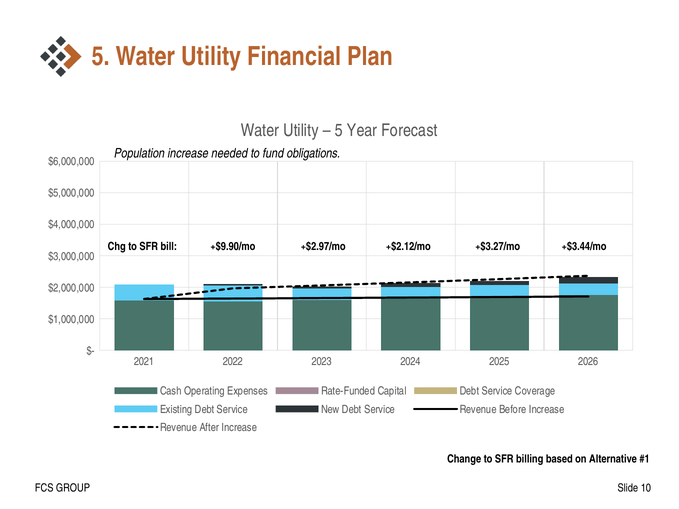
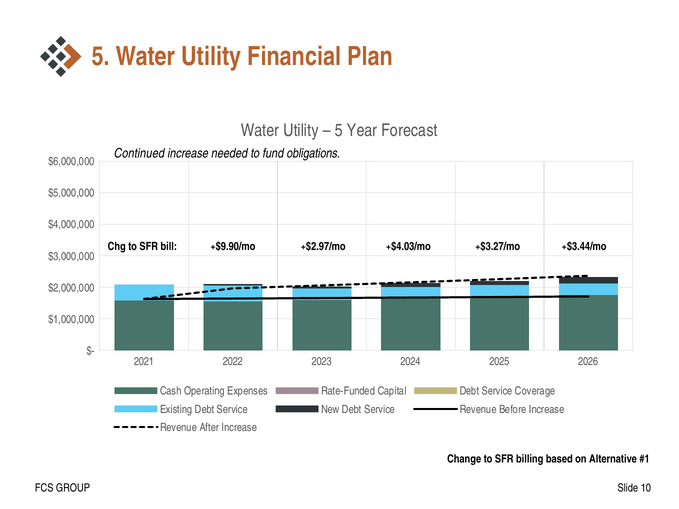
Population: Population -> Continued
+$2.12/mo: +$2.12/mo -> +$4.03/mo
